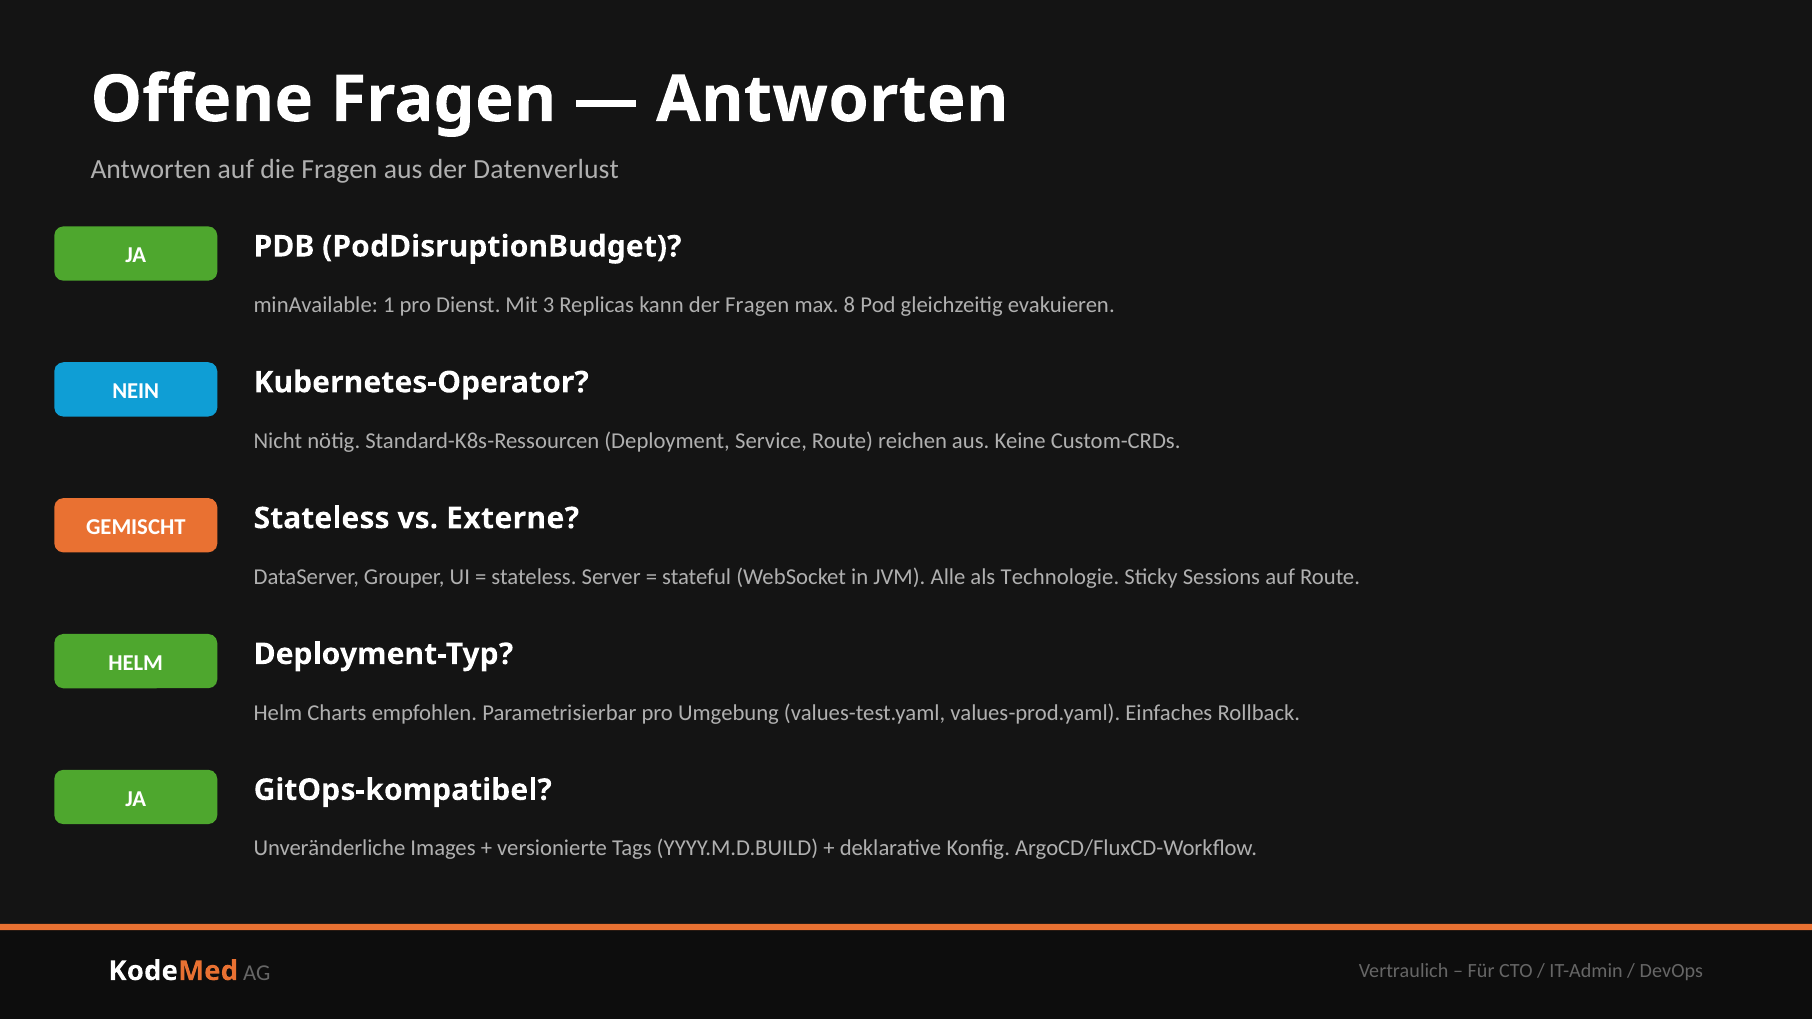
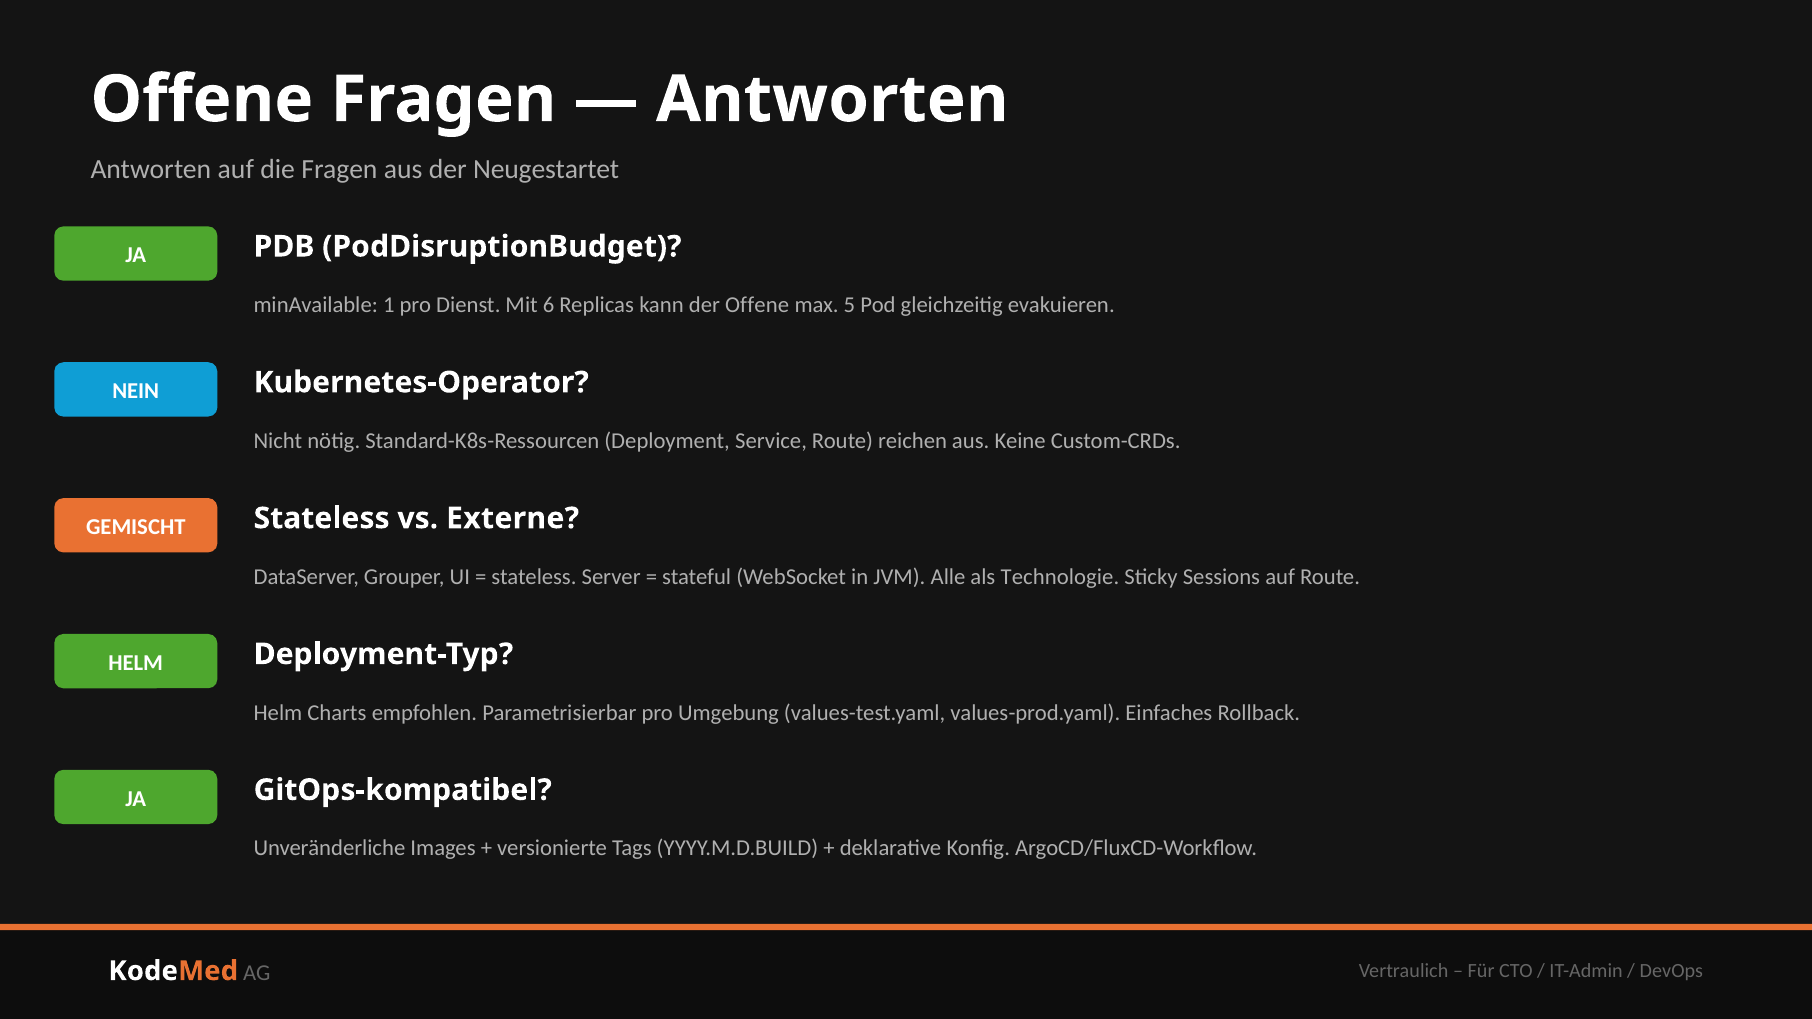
Datenverlust: Datenverlust -> Neugestartet
3: 3 -> 6
der Fragen: Fragen -> Offene
8: 8 -> 5
